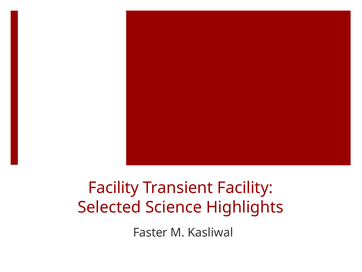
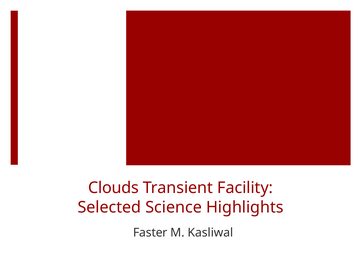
Facility at (113, 188): Facility -> Clouds
